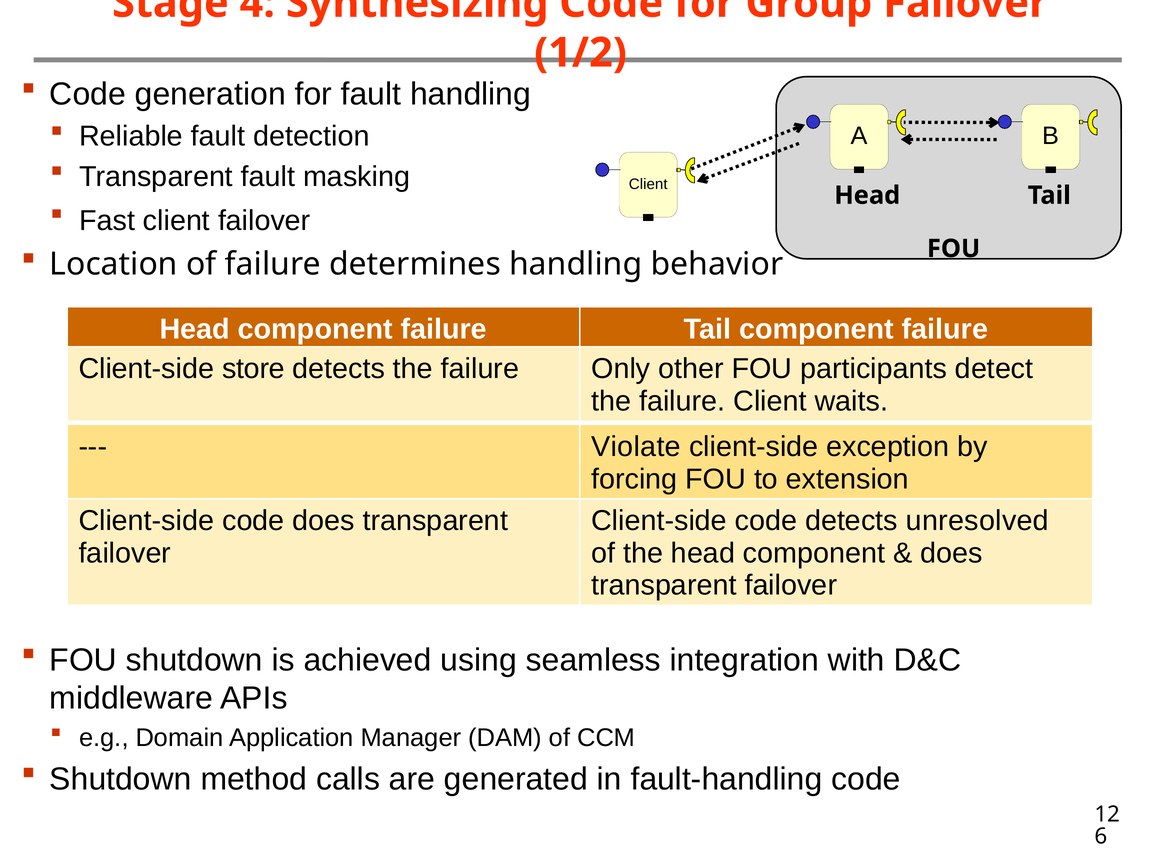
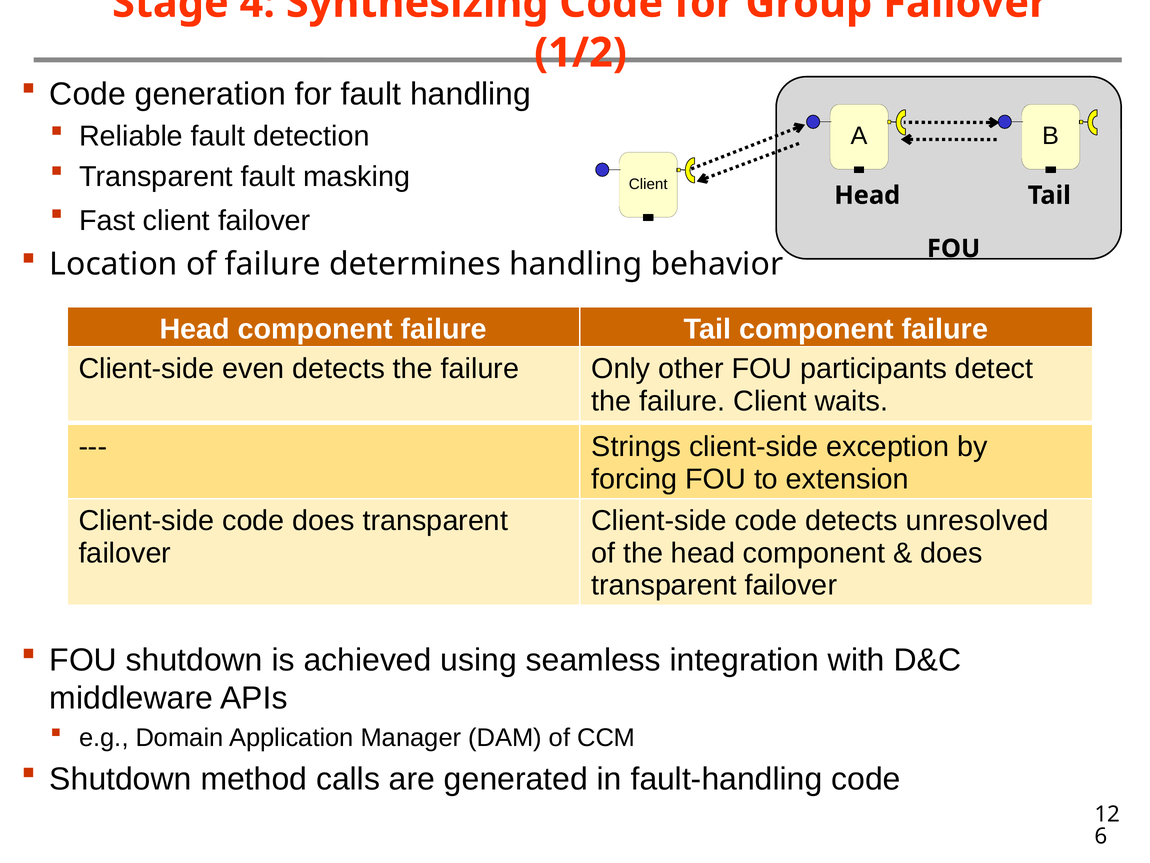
store: store -> even
Violate: Violate -> Strings
